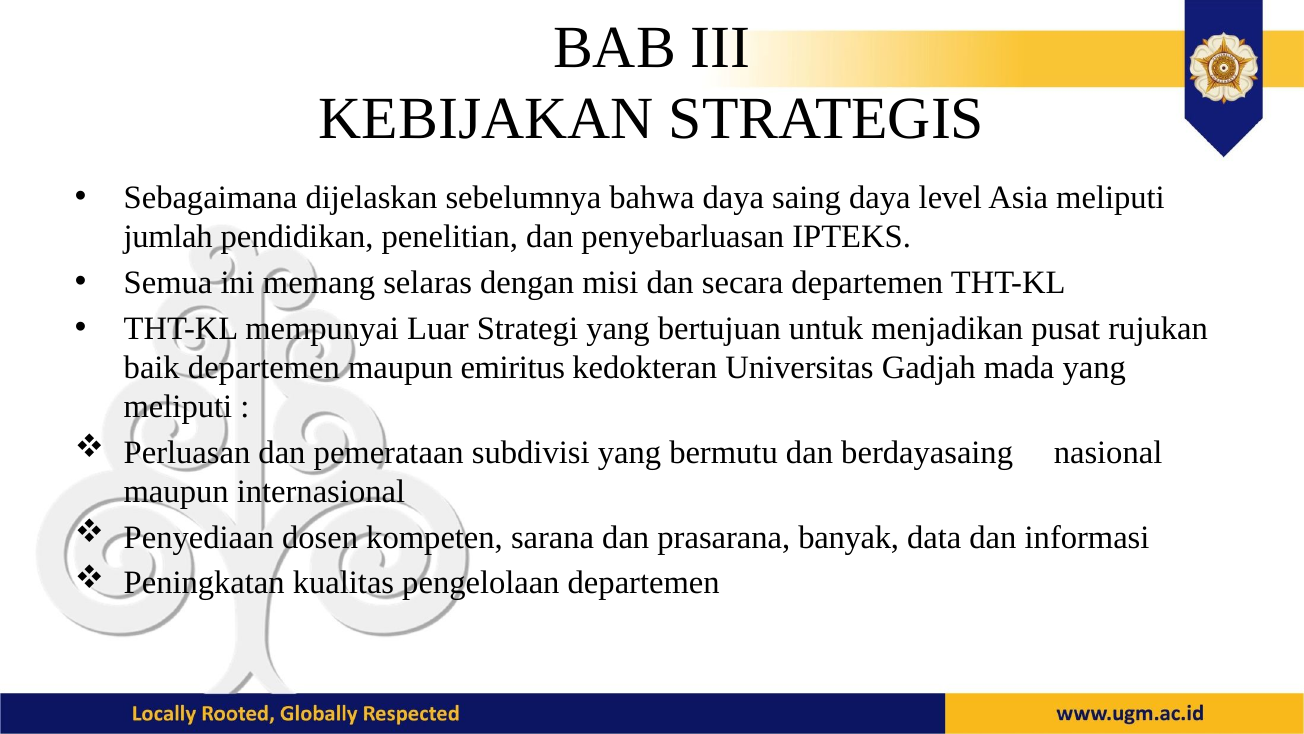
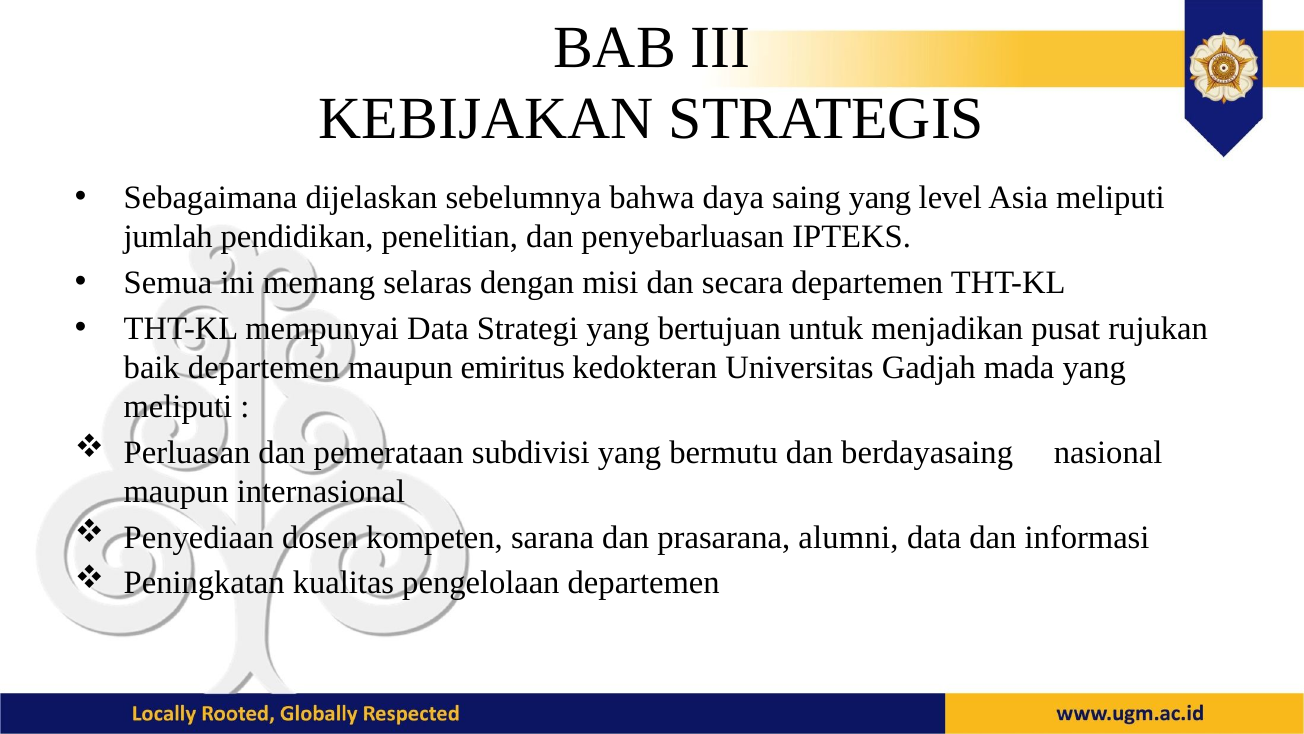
saing daya: daya -> yang
mempunyai Luar: Luar -> Data
banyak: banyak -> alumni
